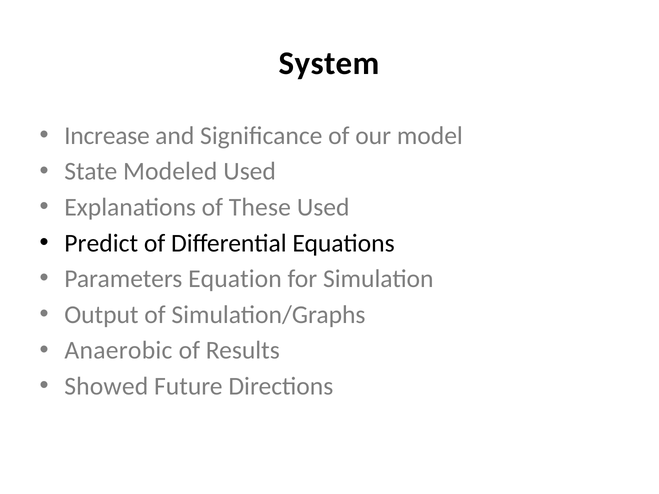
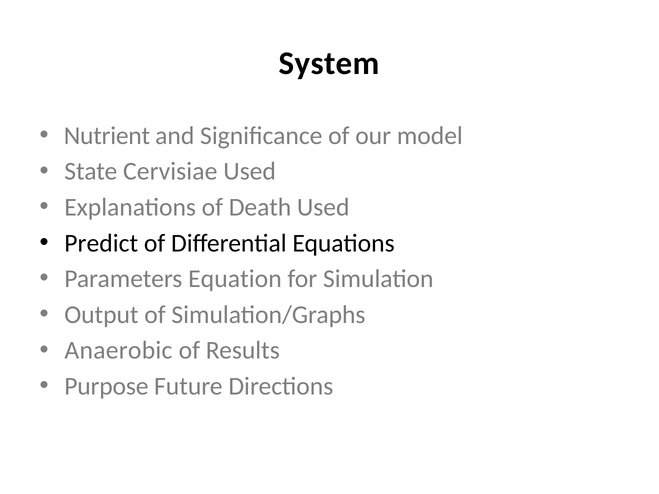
Increase: Increase -> Nutrient
Modeled: Modeled -> Cervisiae
These: These -> Death
Showed: Showed -> Purpose
